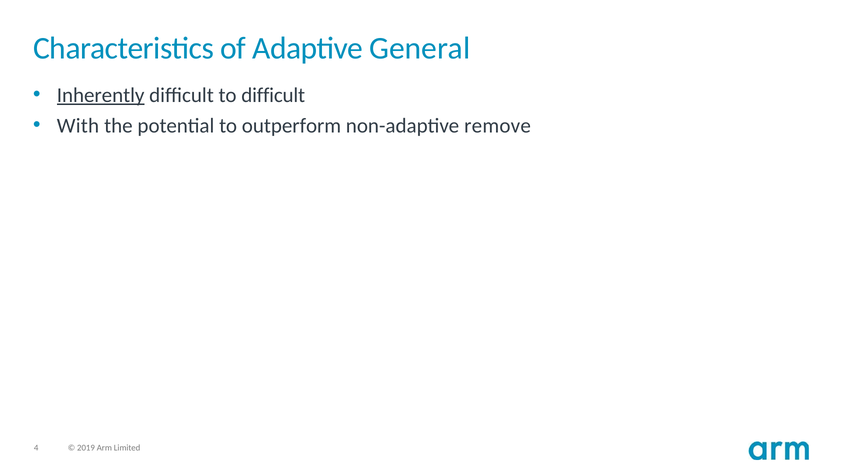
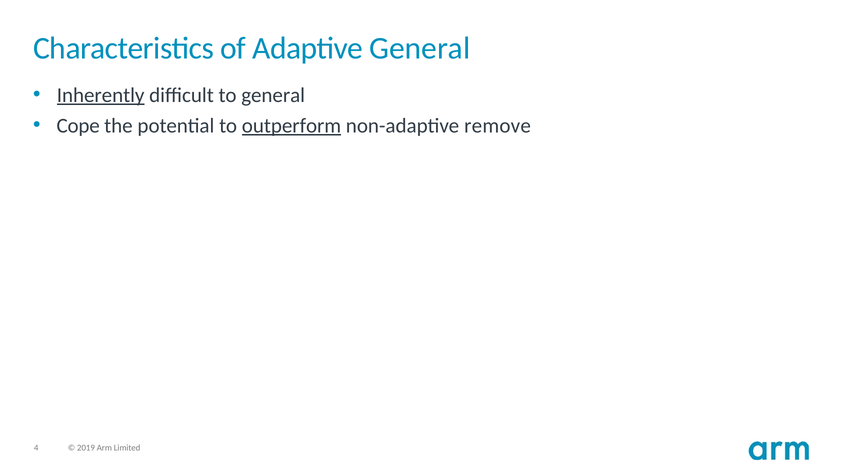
to difficult: difficult -> general
With: With -> Cope
outperform underline: none -> present
